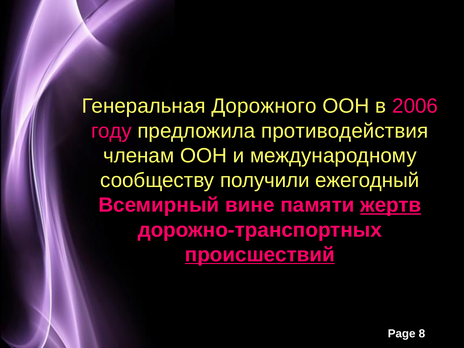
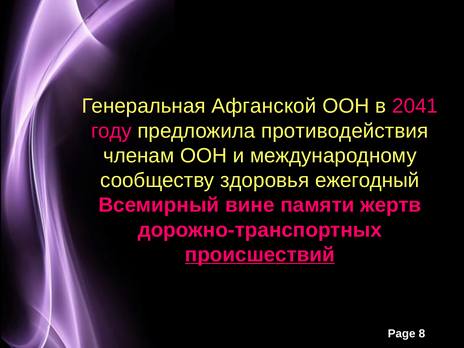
Дорожного: Дорожного -> Афганской
2006: 2006 -> 2041
получили: получили -> здоровья
жертв underline: present -> none
